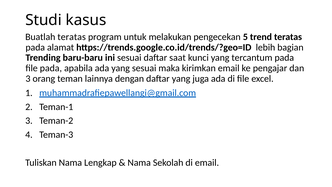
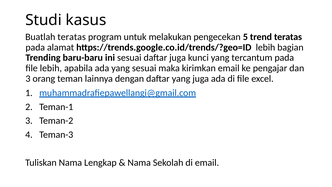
daftar saat: saat -> juga
file pada: pada -> lebih
